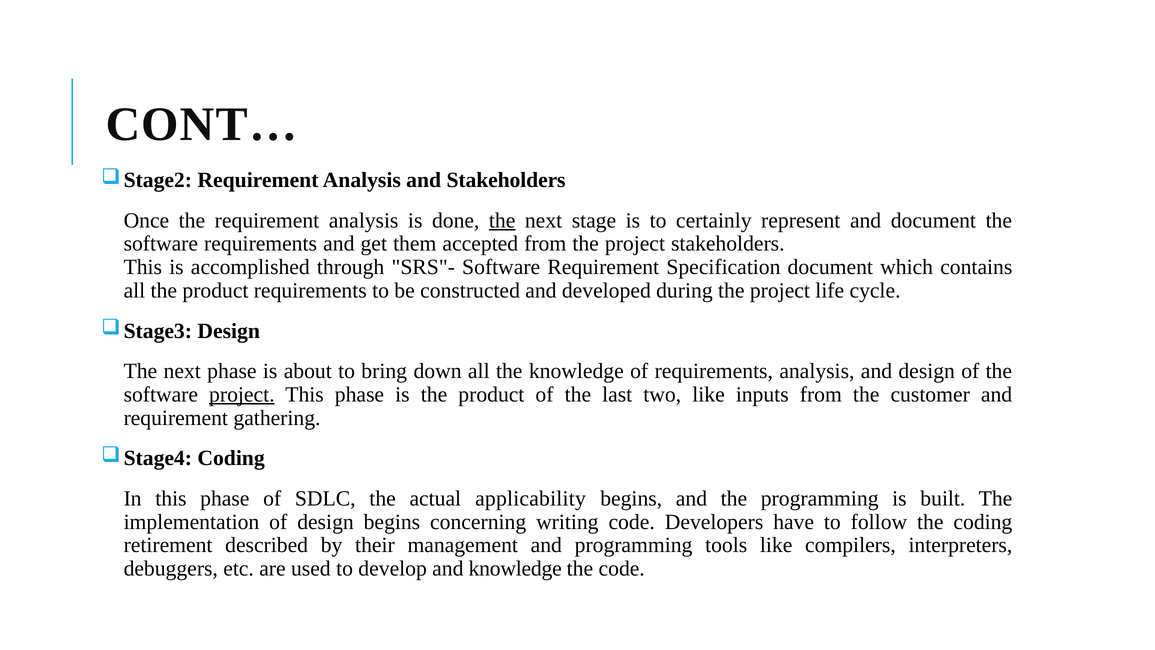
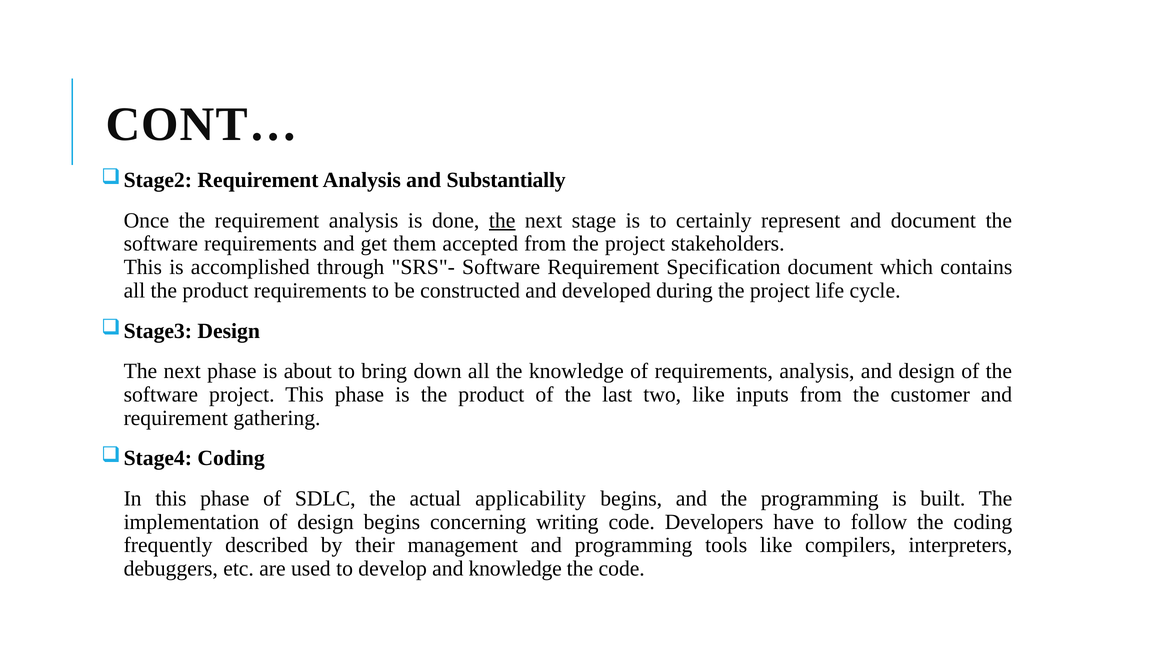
and Stakeholders: Stakeholders -> Substantially
project at (242, 394) underline: present -> none
retirement: retirement -> frequently
